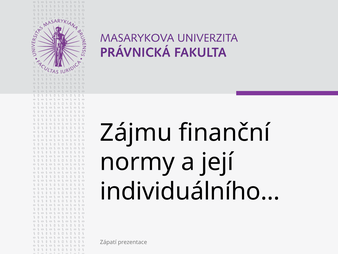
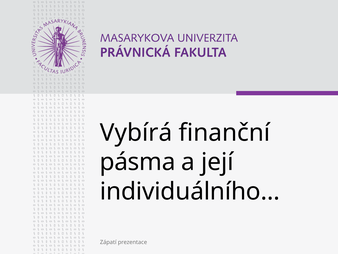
Zájmu: Zájmu -> Vybírá
normy: normy -> pásma
